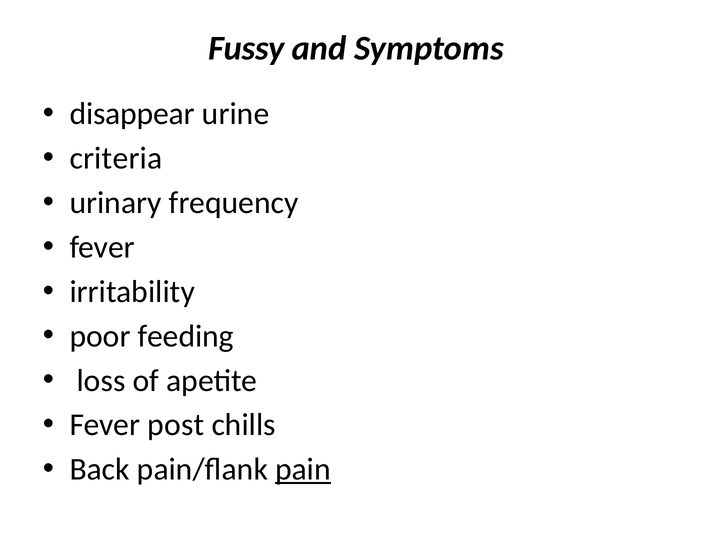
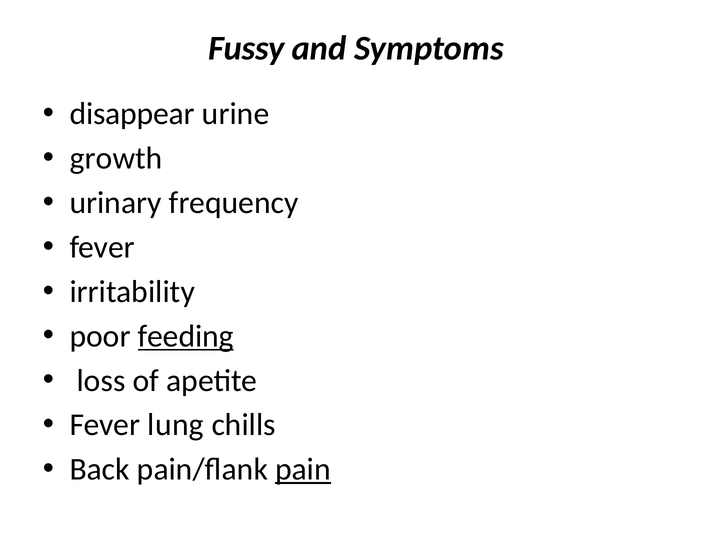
criteria: criteria -> growth
feeding underline: none -> present
post: post -> lung
